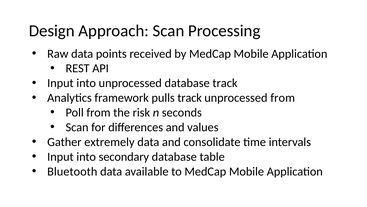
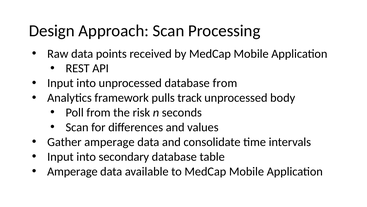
database track: track -> from
unprocessed from: from -> body
Gather extremely: extremely -> amperage
Bluetooth at (72, 171): Bluetooth -> Amperage
